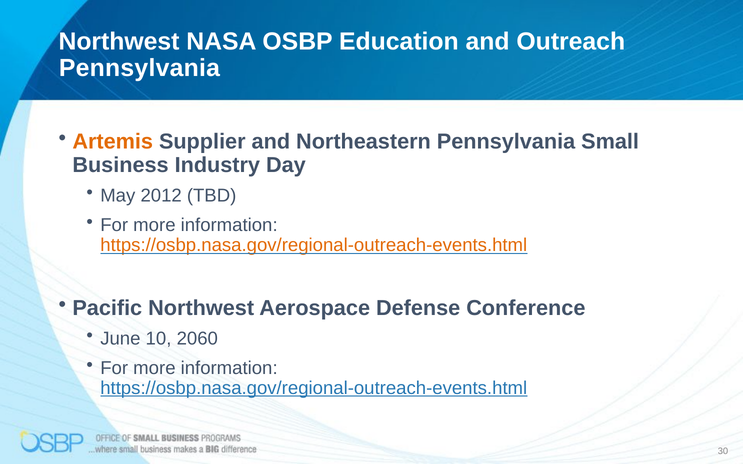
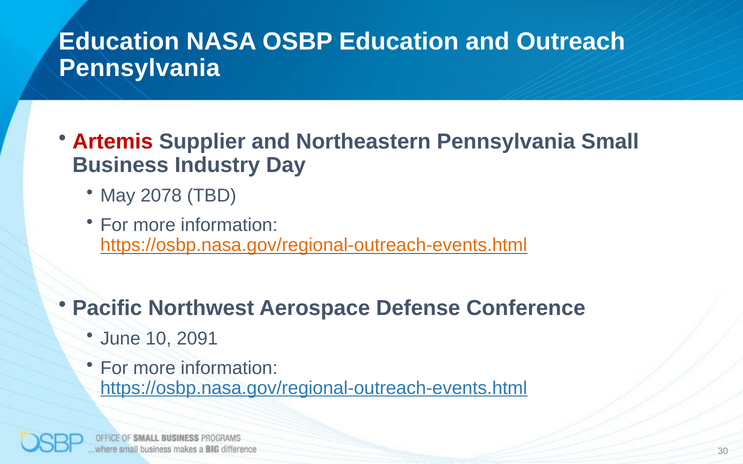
Northwest at (119, 42): Northwest -> Education
Artemis colour: orange -> red
2012: 2012 -> 2078
2060: 2060 -> 2091
